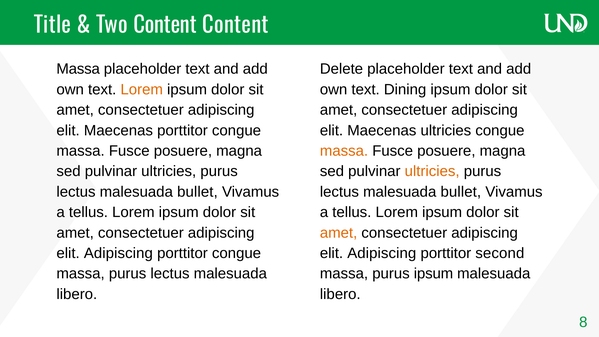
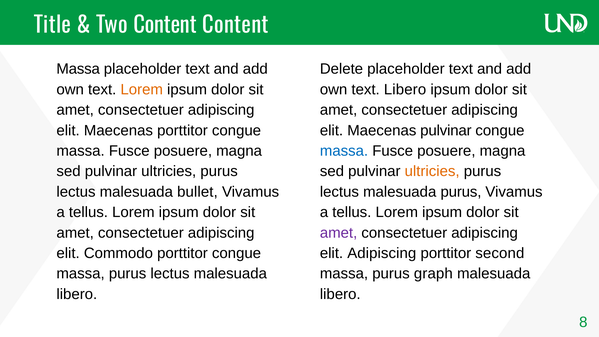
text Dining: Dining -> Libero
Maecenas ultricies: ultricies -> pulvinar
massa at (344, 151) colour: orange -> blue
bullet at (461, 192): bullet -> purus
amet at (339, 233) colour: orange -> purple
Adipiscing at (118, 253): Adipiscing -> Commodo
purus ipsum: ipsum -> graph
